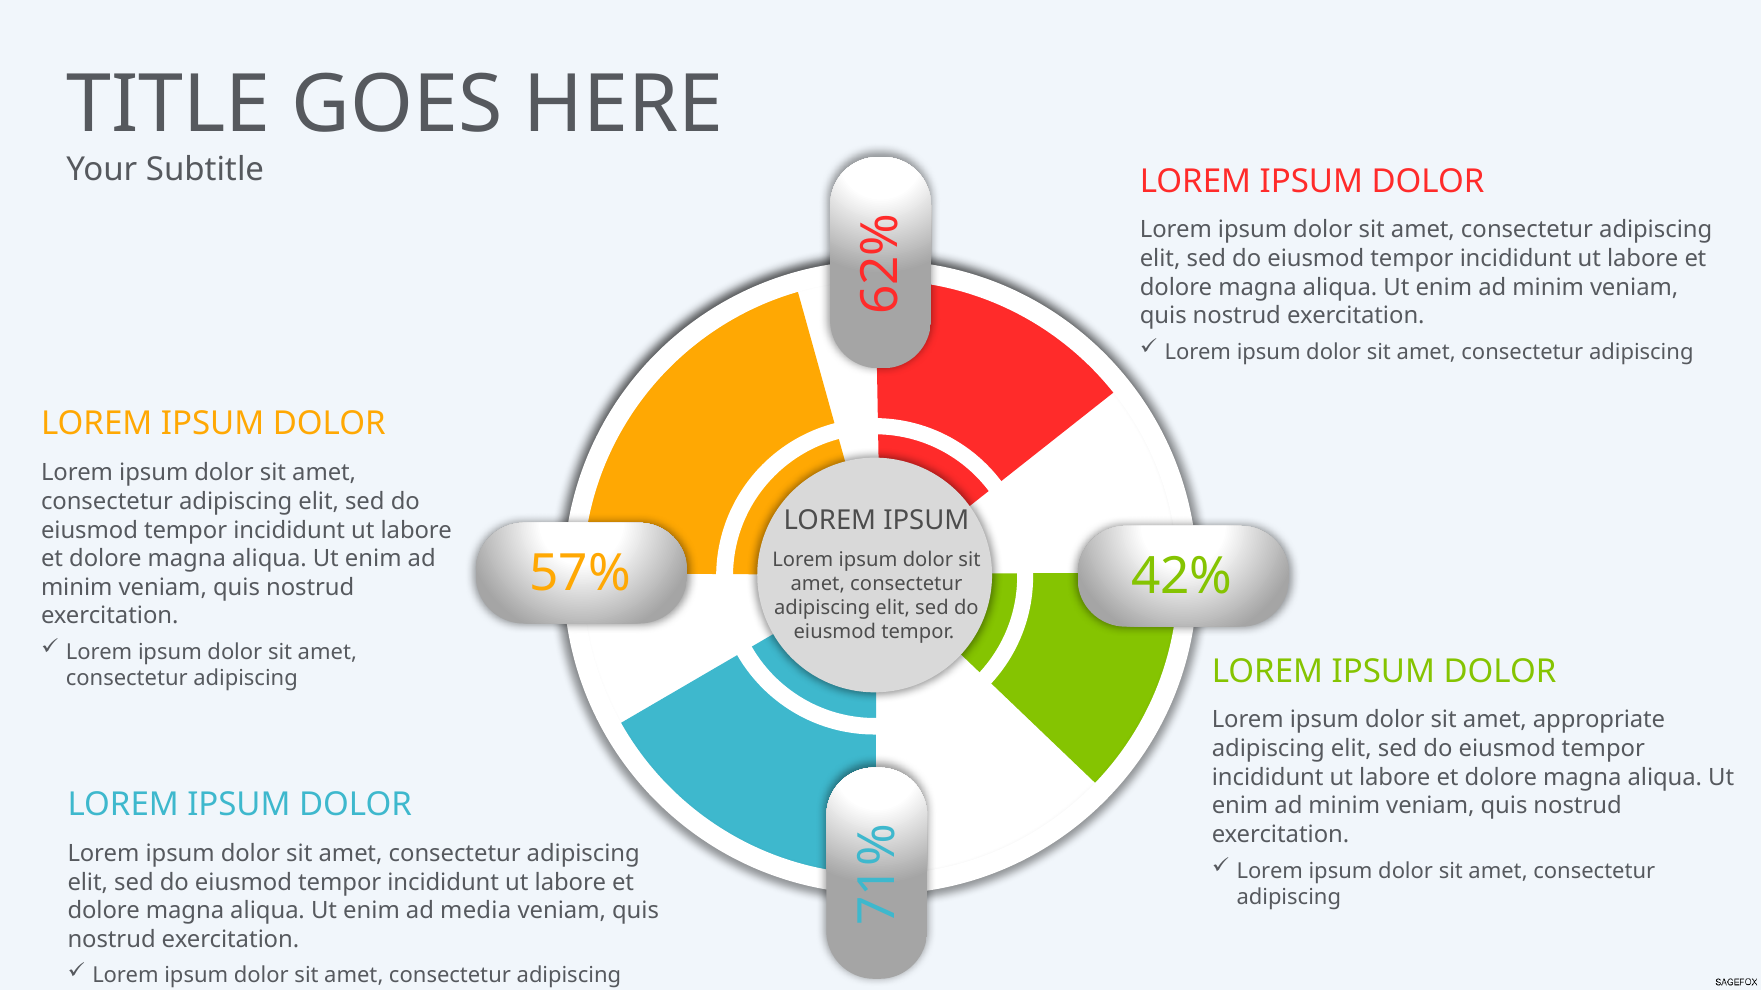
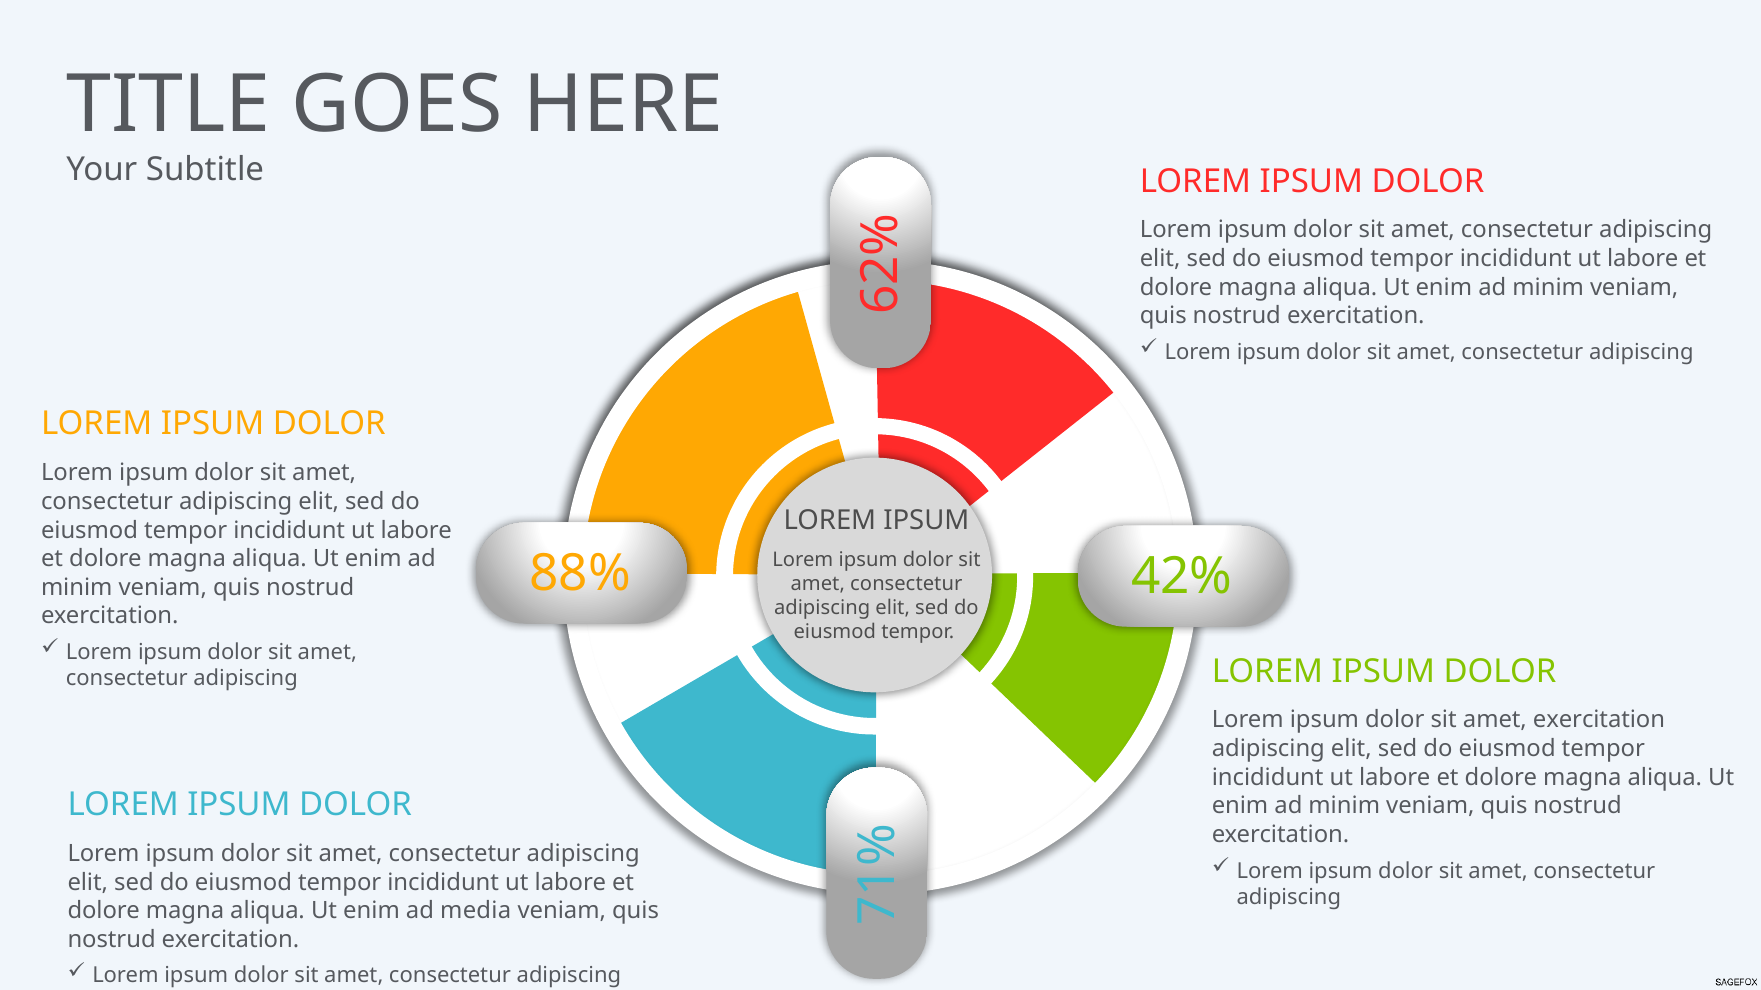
57%: 57% -> 88%
amet appropriate: appropriate -> exercitation
